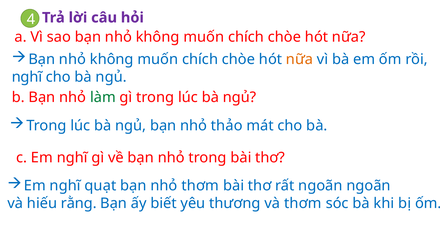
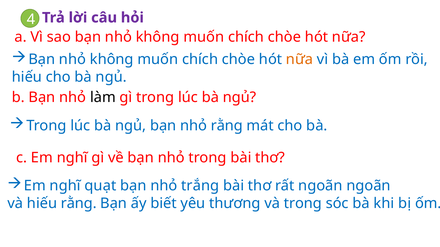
nghĩ at (27, 77): nghĩ -> hiếu
làm colour: green -> black
nhỏ thảo: thảo -> rằng
nhỏ thơm: thơm -> trắng
và thơm: thơm -> trong
